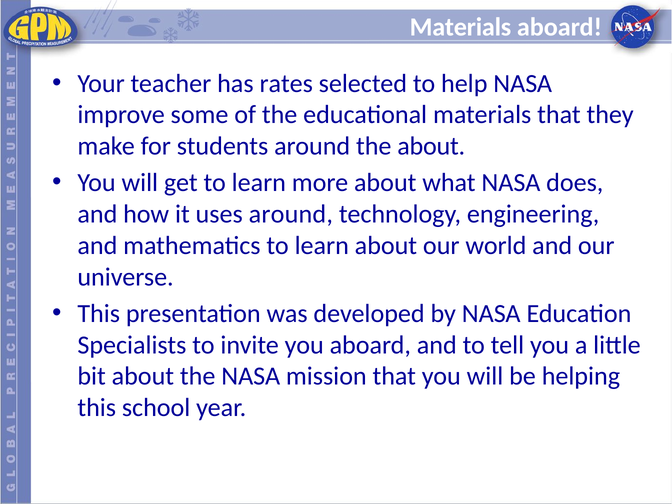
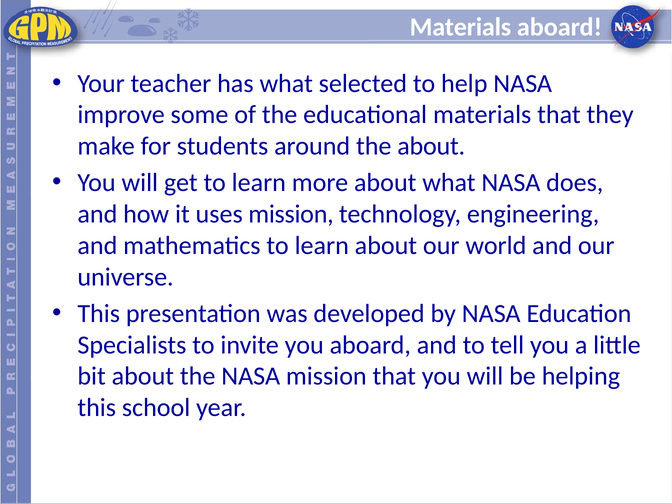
has rates: rates -> what
uses around: around -> mission
